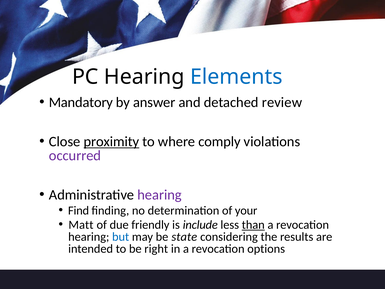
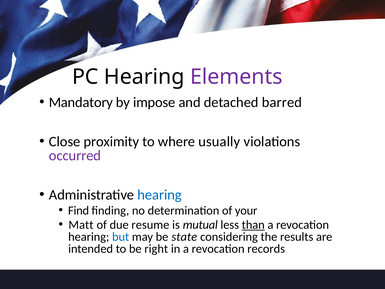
Elements colour: blue -> purple
answer: answer -> impose
review: review -> barred
proximity underline: present -> none
comply: comply -> usually
hearing at (160, 195) colour: purple -> blue
friendly: friendly -> resume
include: include -> mutual
options: options -> records
